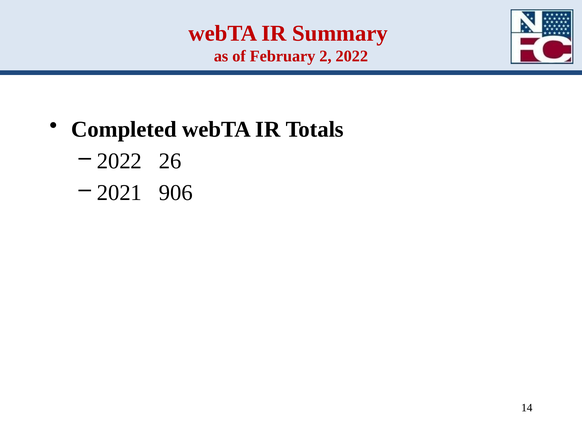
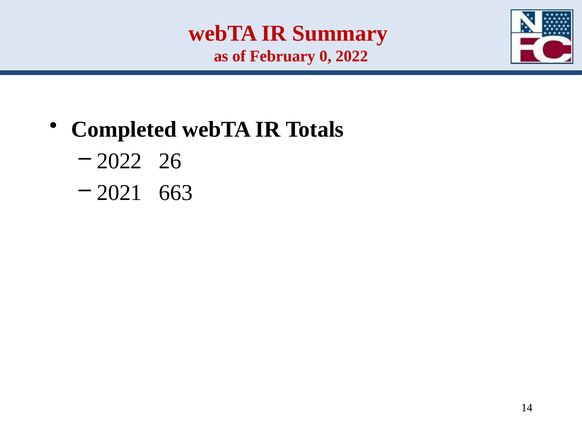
2: 2 -> 0
906: 906 -> 663
